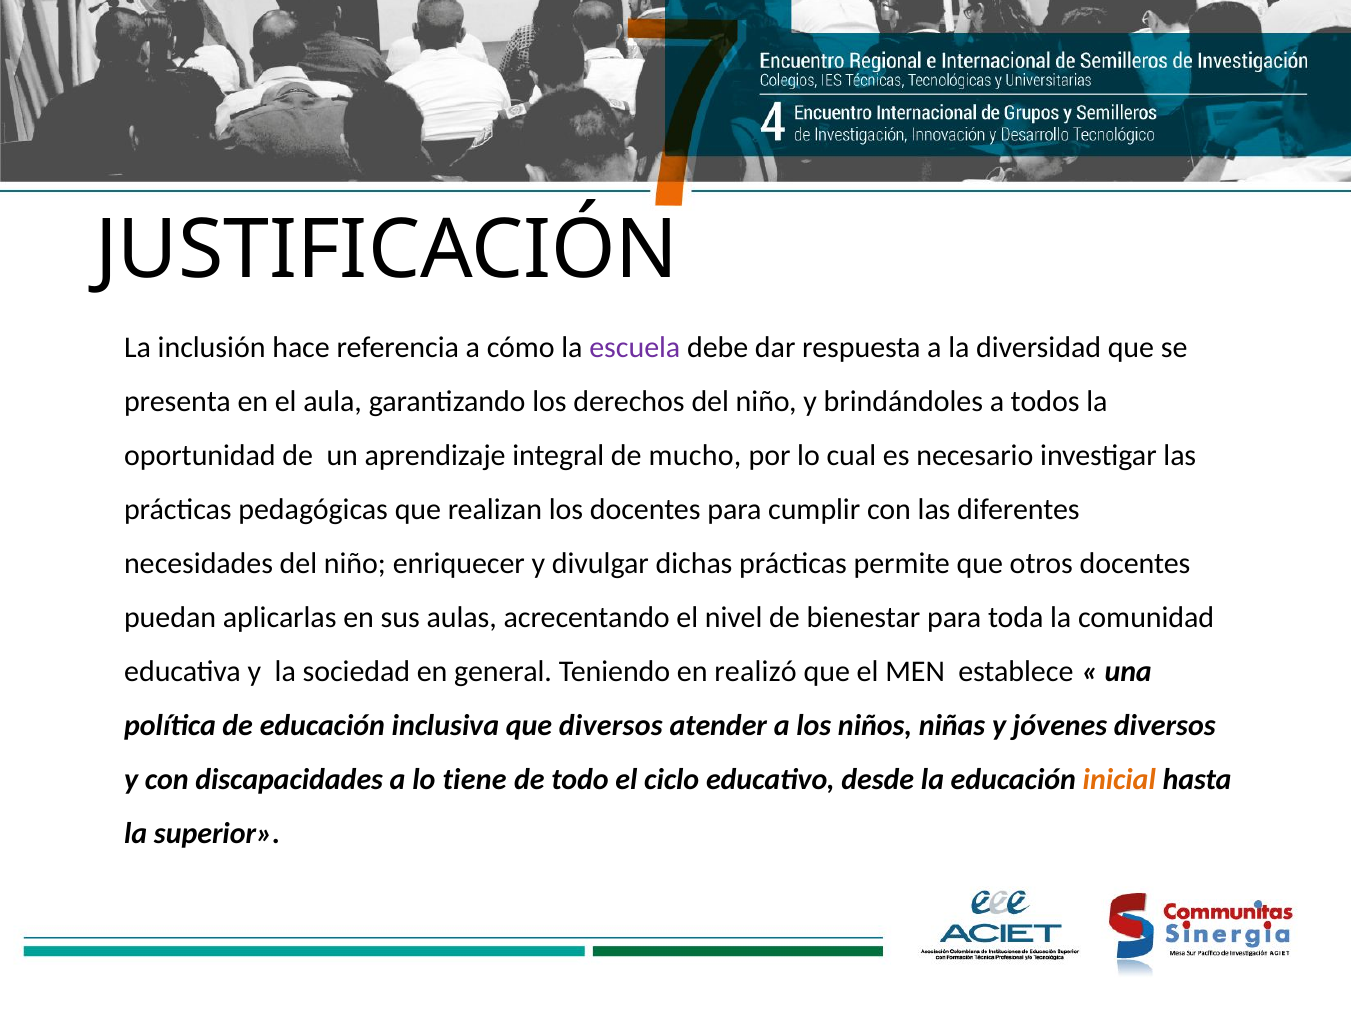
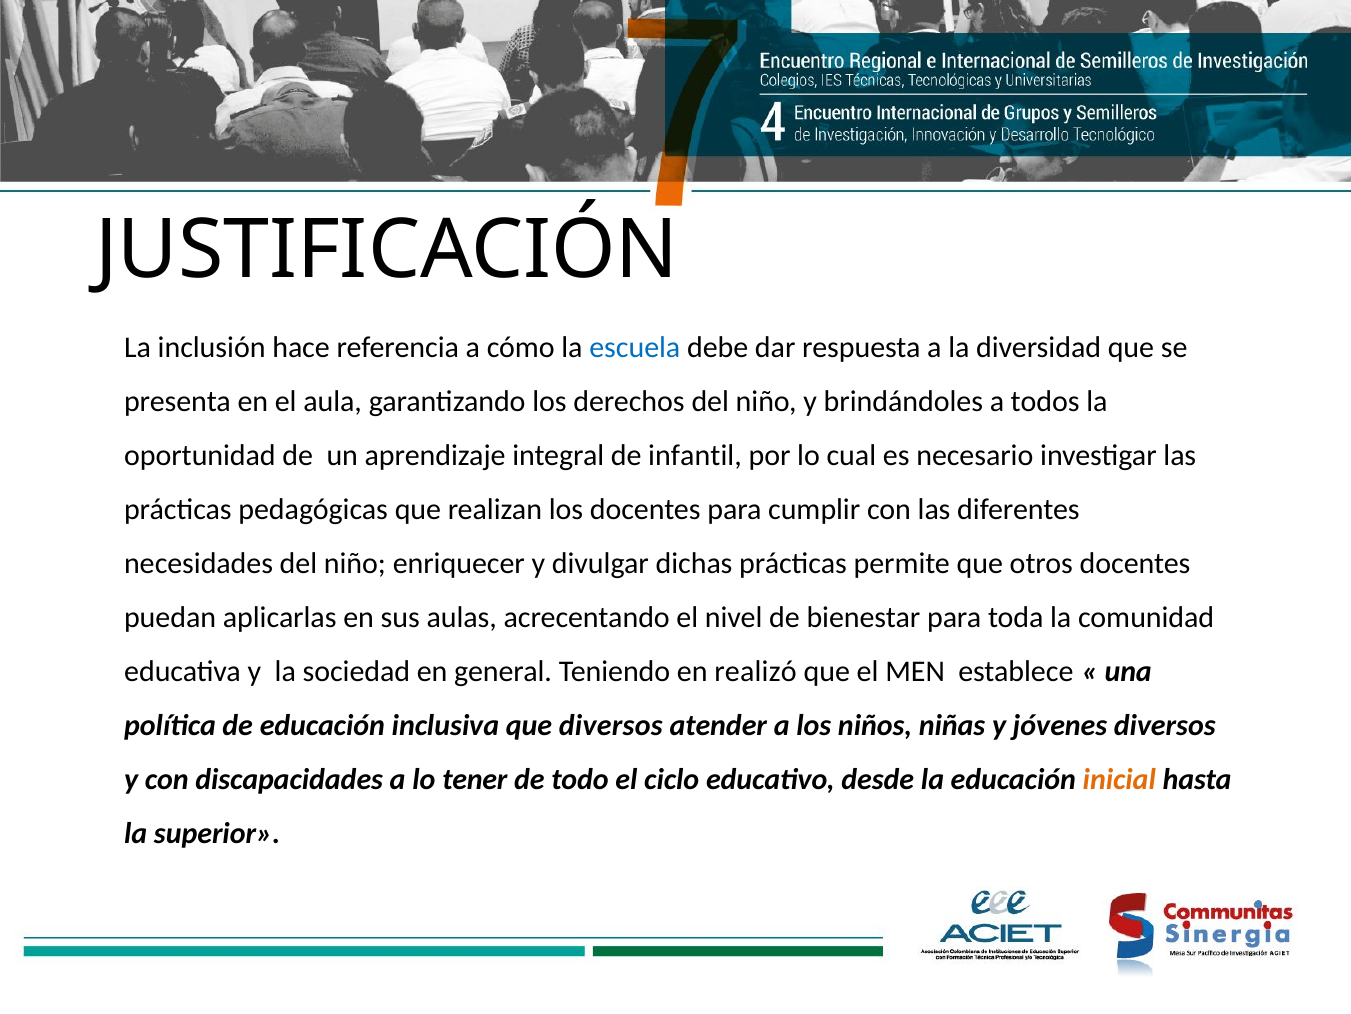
escuela colour: purple -> blue
mucho: mucho -> infantil
tiene: tiene -> tener
